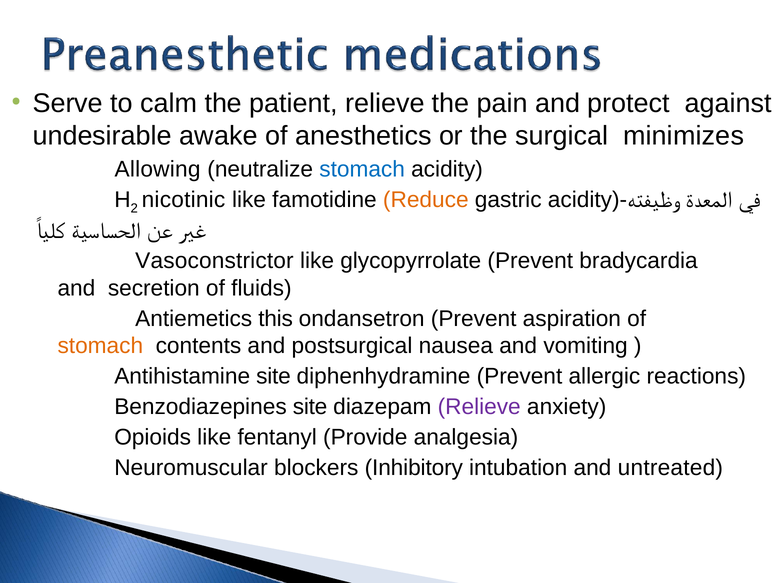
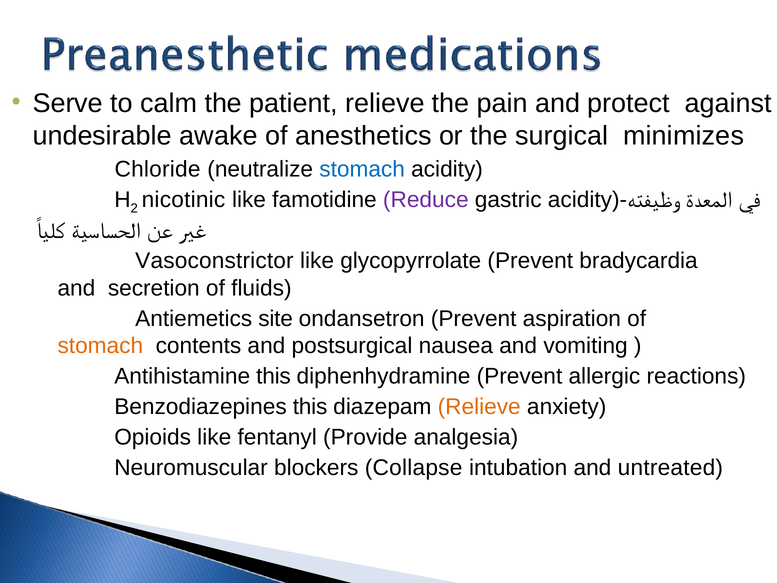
Allowing: Allowing -> Chloride
Reduce colour: orange -> purple
this: this -> site
Antihistamine site: site -> this
Benzodiazepines site: site -> this
Relieve at (479, 407) colour: purple -> orange
Inhibitory: Inhibitory -> Collapse
